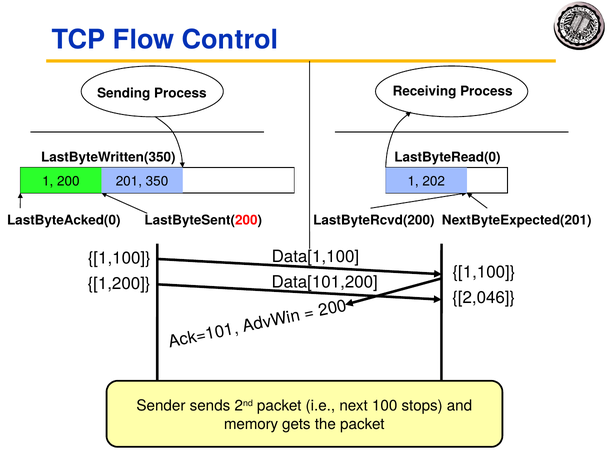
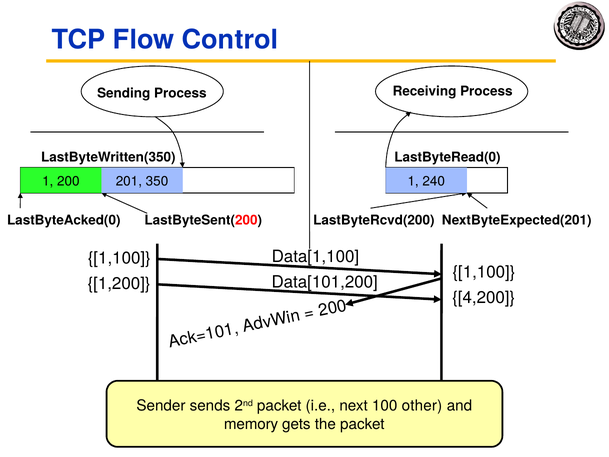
202: 202 -> 240
2,046: 2,046 -> 4,200
stops: stops -> other
